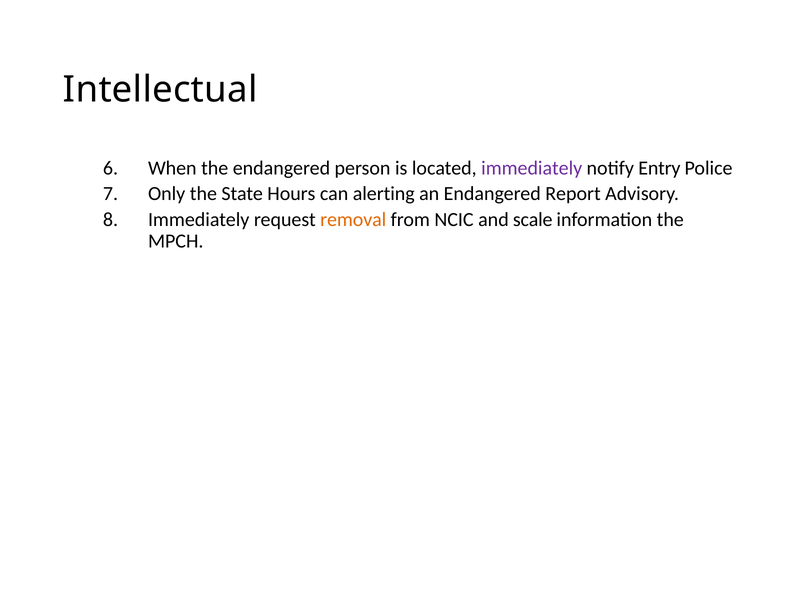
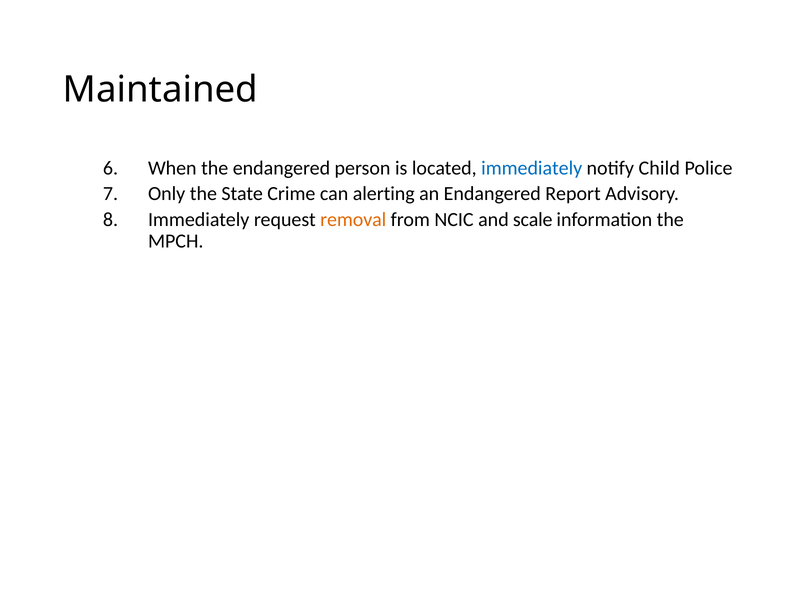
Intellectual: Intellectual -> Maintained
immediately at (532, 168) colour: purple -> blue
Entry: Entry -> Child
Hours: Hours -> Crime
